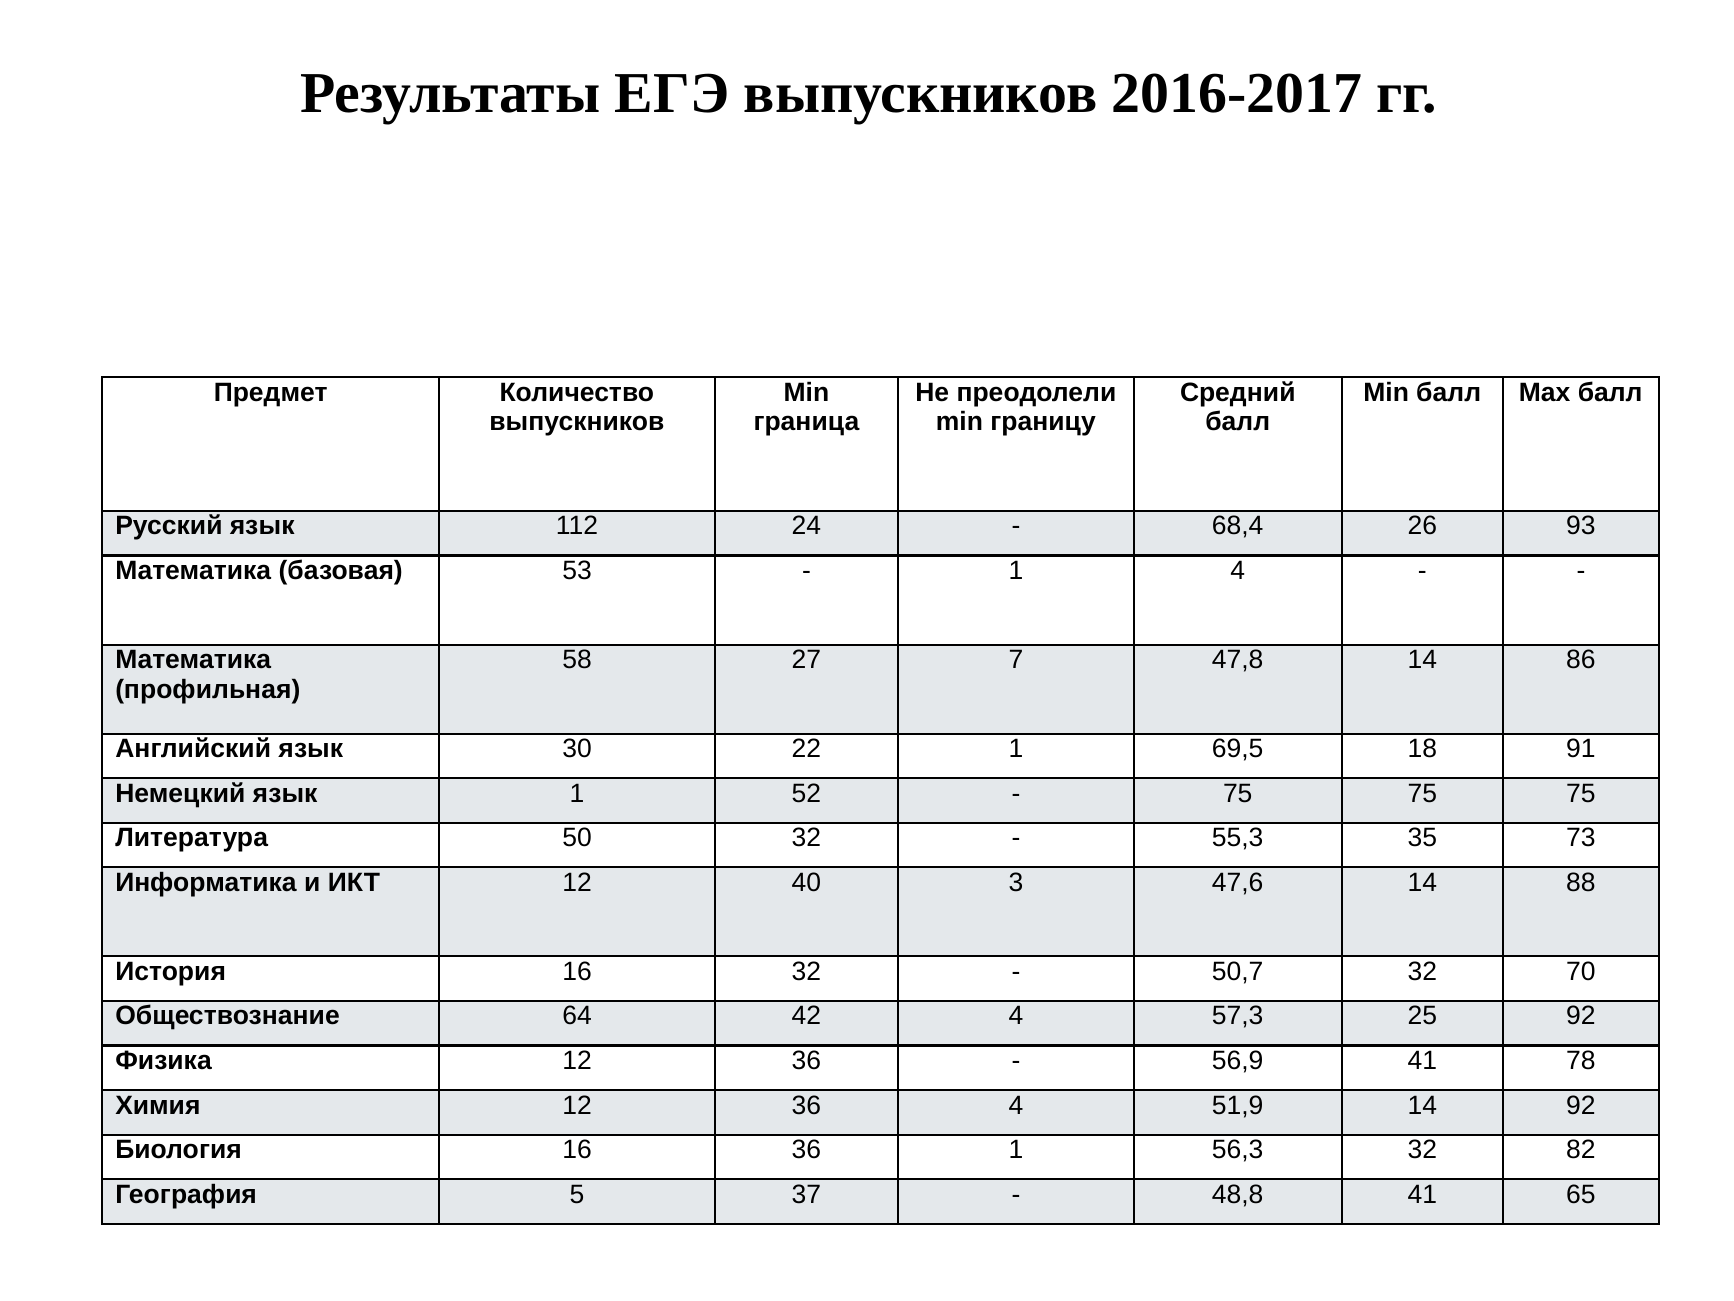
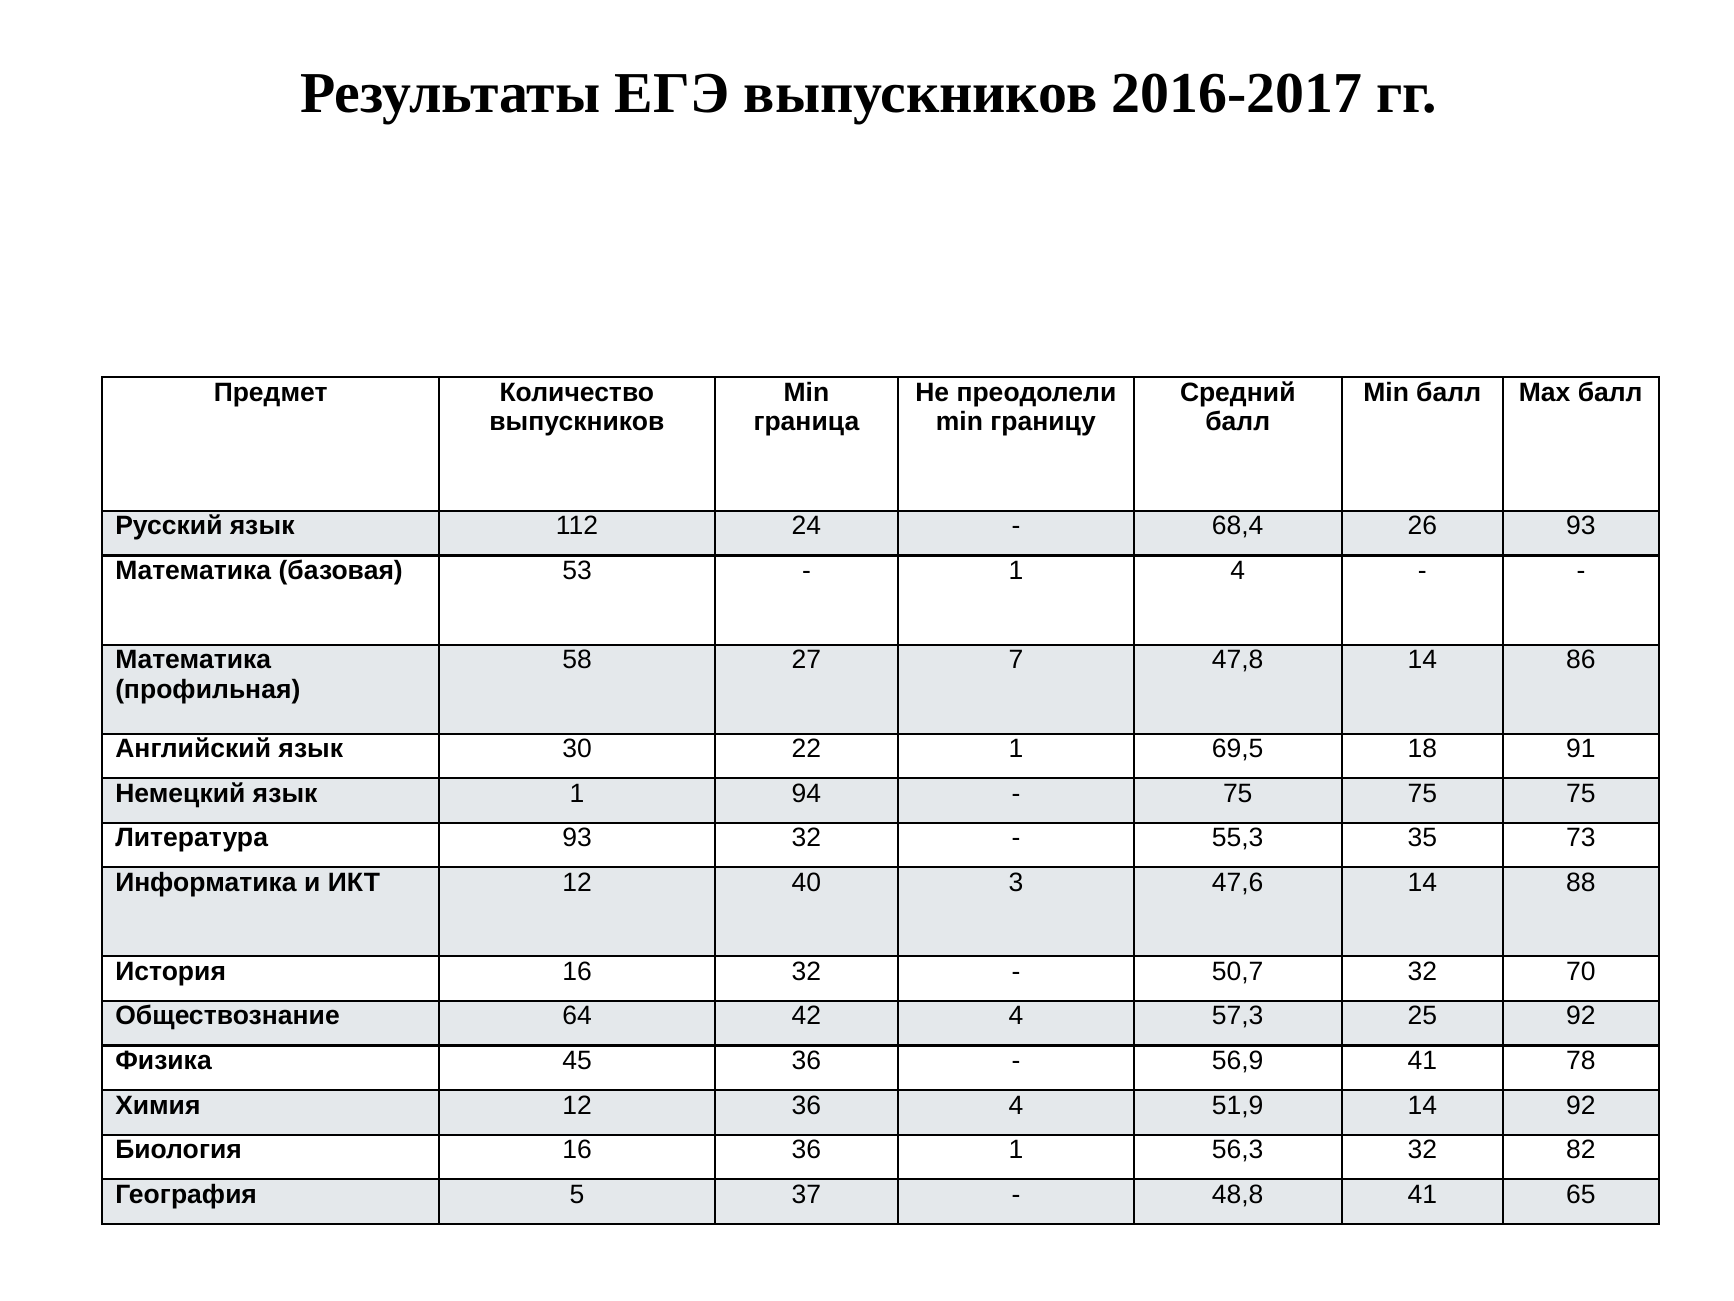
52: 52 -> 94
Литература 50: 50 -> 93
Физика 12: 12 -> 45
